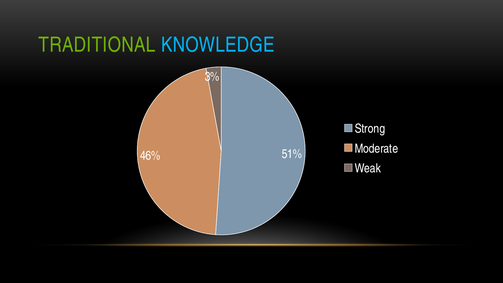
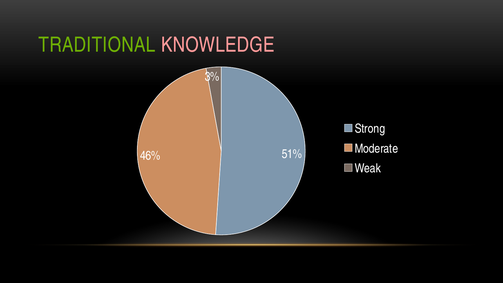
KNOWLEDGE colour: light blue -> pink
